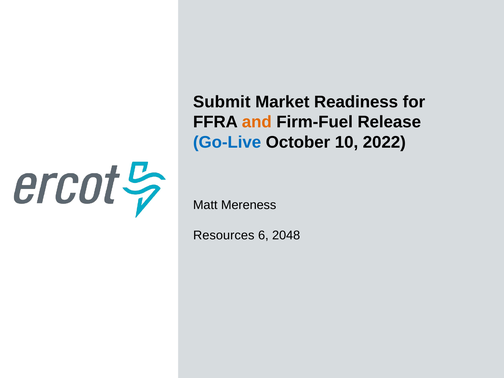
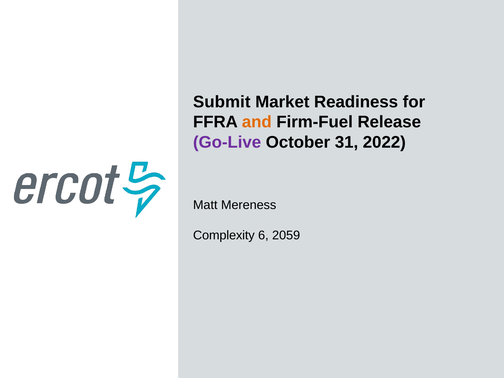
Go-Live colour: blue -> purple
10: 10 -> 31
Resources: Resources -> Complexity
2048: 2048 -> 2059
